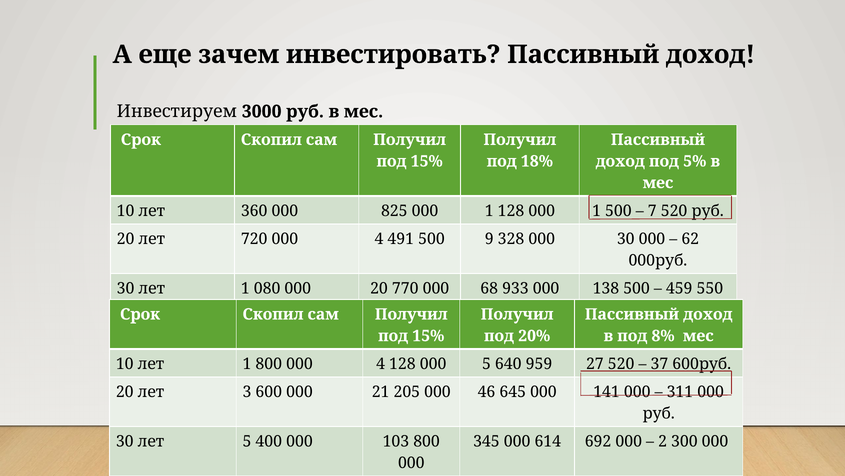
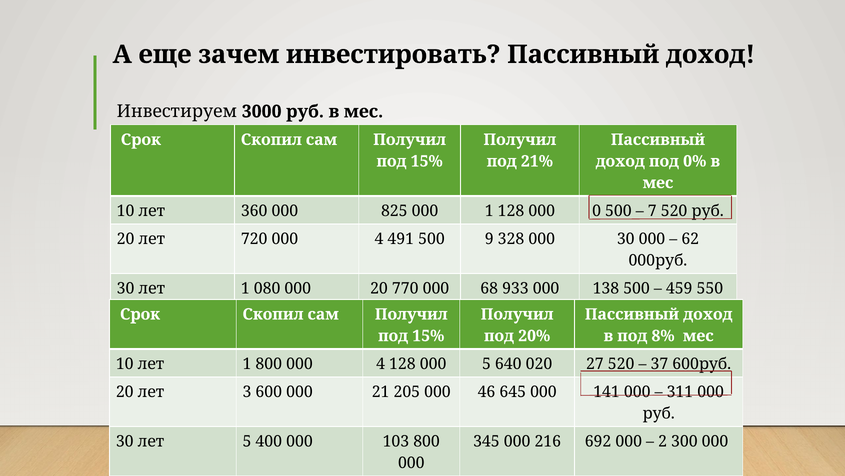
18%: 18% -> 21%
5%: 5% -> 0%
128 000 1: 1 -> 0
959: 959 -> 020
614: 614 -> 216
